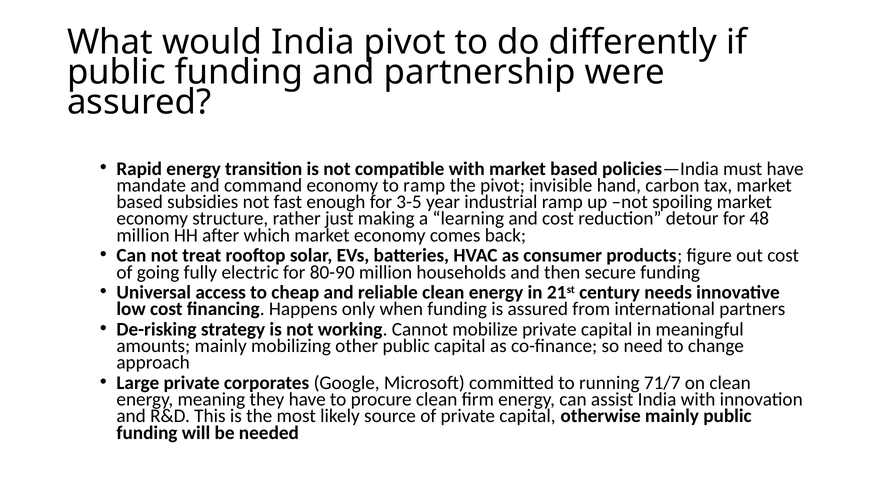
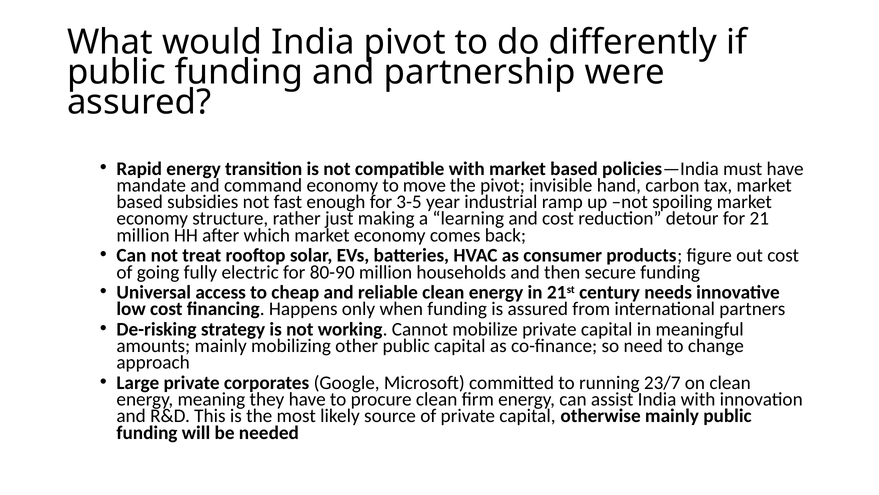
to ramp: ramp -> move
48: 48 -> 21
71/7: 71/7 -> 23/7
